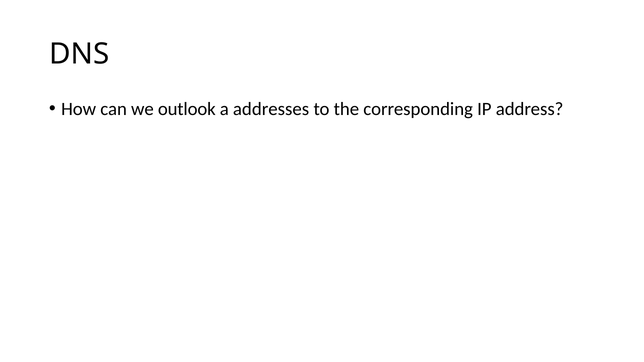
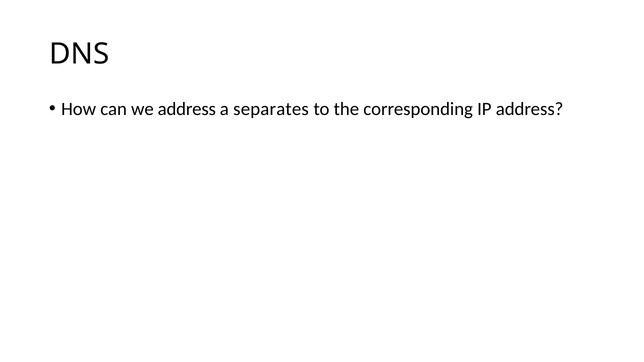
we outlook: outlook -> address
addresses: addresses -> separates
